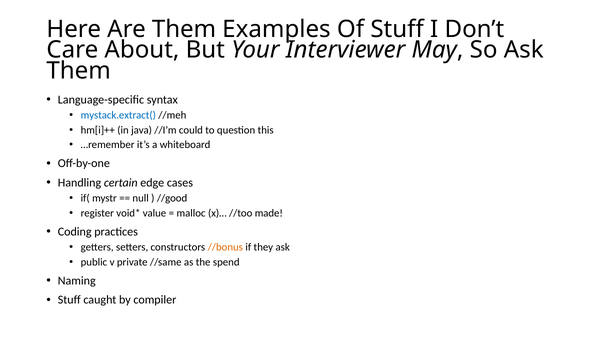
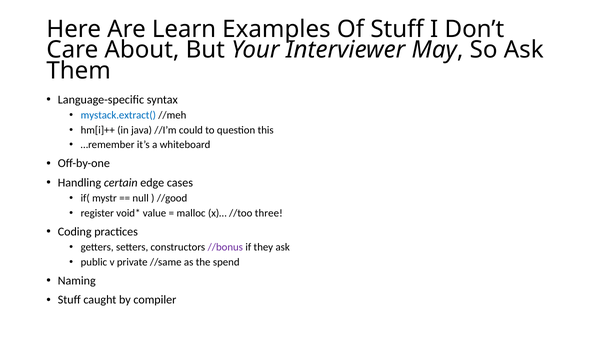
Are Them: Them -> Learn
made: made -> three
//bonus colour: orange -> purple
